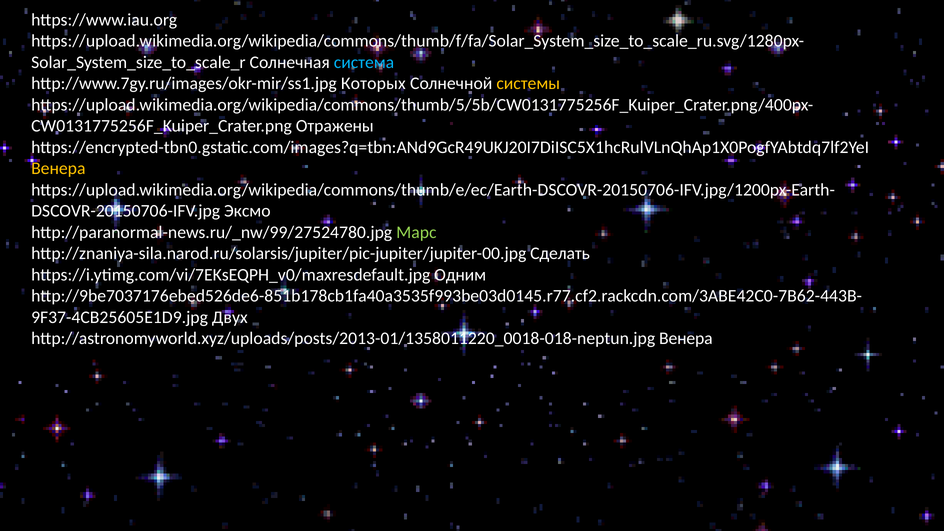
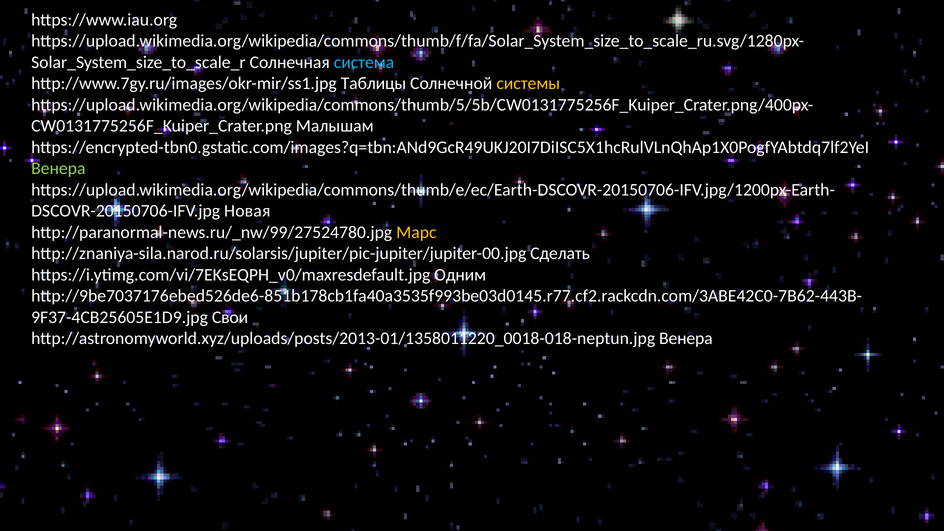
Которых: Которых -> Таблицы
Отражены: Отражены -> Малышам
Венера at (58, 169) colour: yellow -> light green
Эксмо: Эксмо -> Новая
Марс colour: light green -> yellow
Двух: Двух -> Свои
